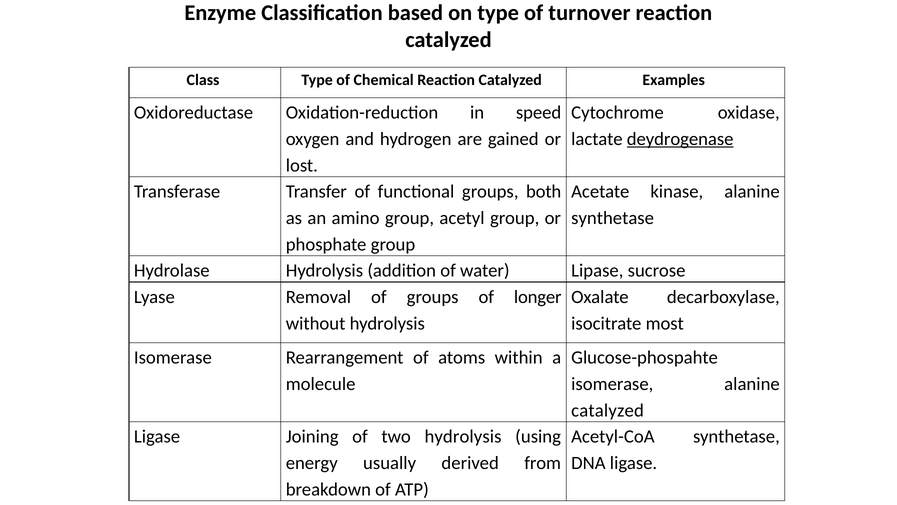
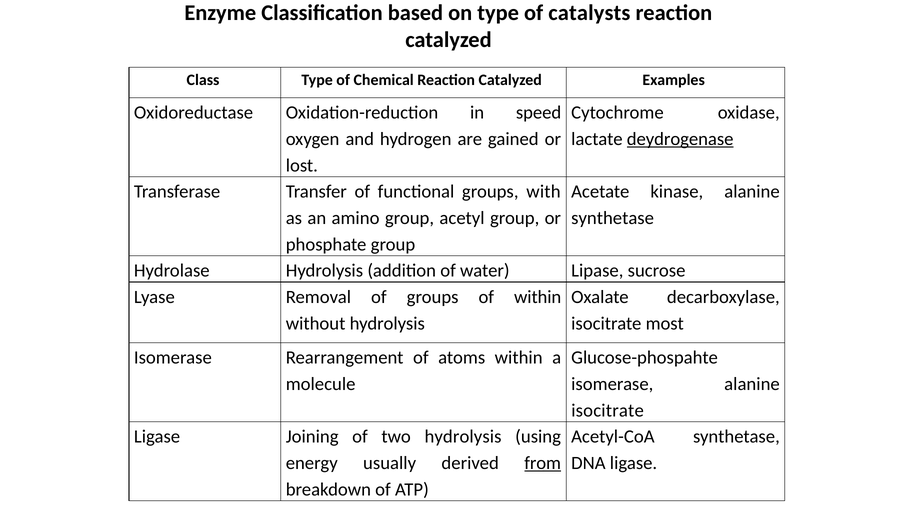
turnover: turnover -> catalysts
both: both -> with
of longer: longer -> within
catalyzed at (608, 410): catalyzed -> isocitrate
from underline: none -> present
